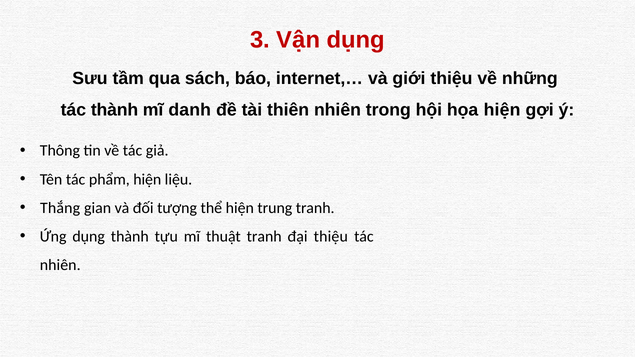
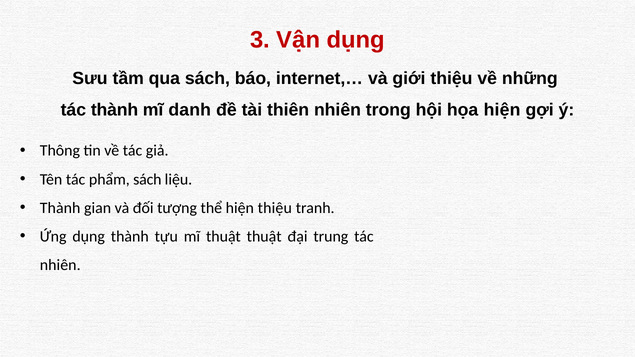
phẩm hiện: hiện -> sách
Thắng at (60, 208): Thắng -> Thành
hiện trung: trung -> thiệu
thuật tranh: tranh -> thuật
đại thiệu: thiệu -> trung
